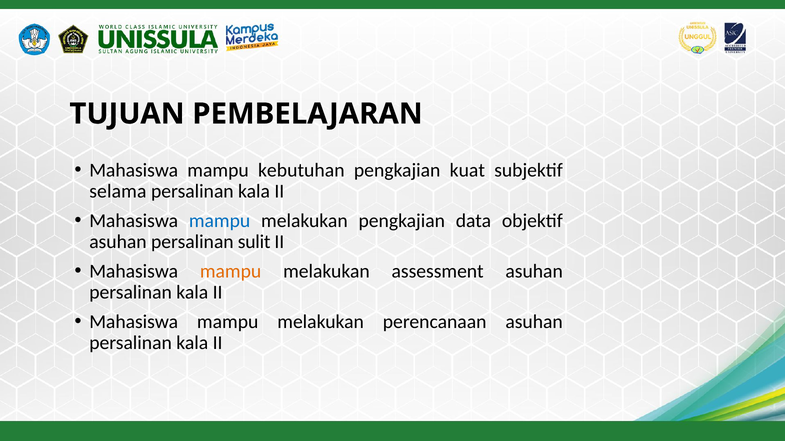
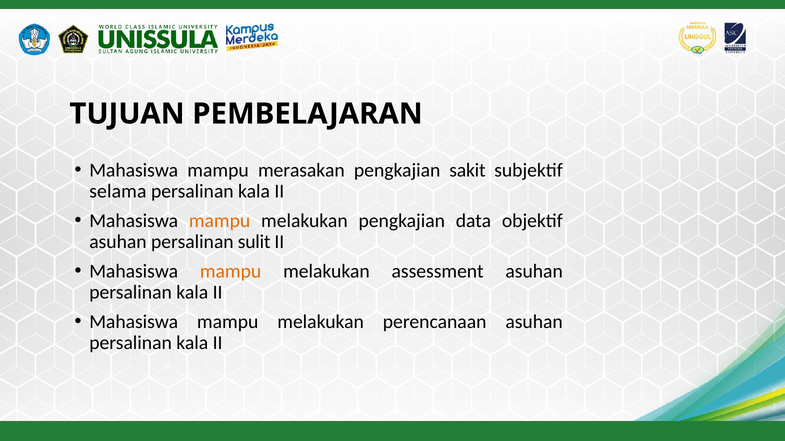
kebutuhan: kebutuhan -> merasakan
kuat: kuat -> sakit
mampu at (220, 221) colour: blue -> orange
